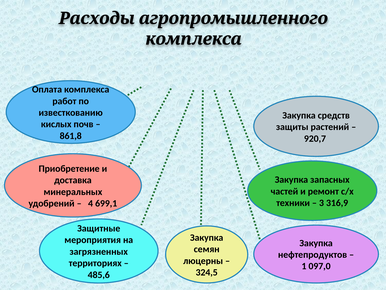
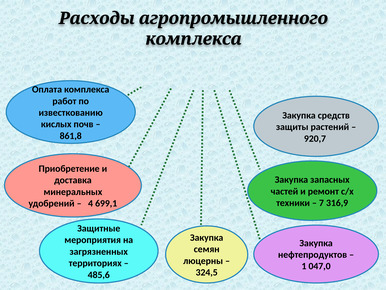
3: 3 -> 7
097,0: 097,0 -> 047,0
